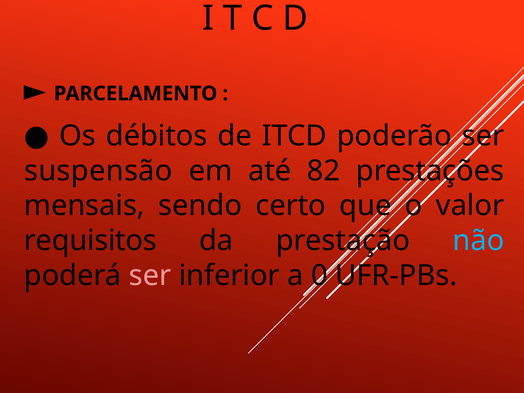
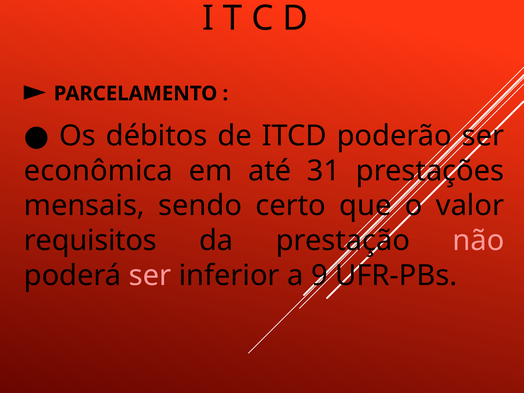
suspensão: suspensão -> econômica
82: 82 -> 31
não colour: light blue -> pink
0: 0 -> 9
